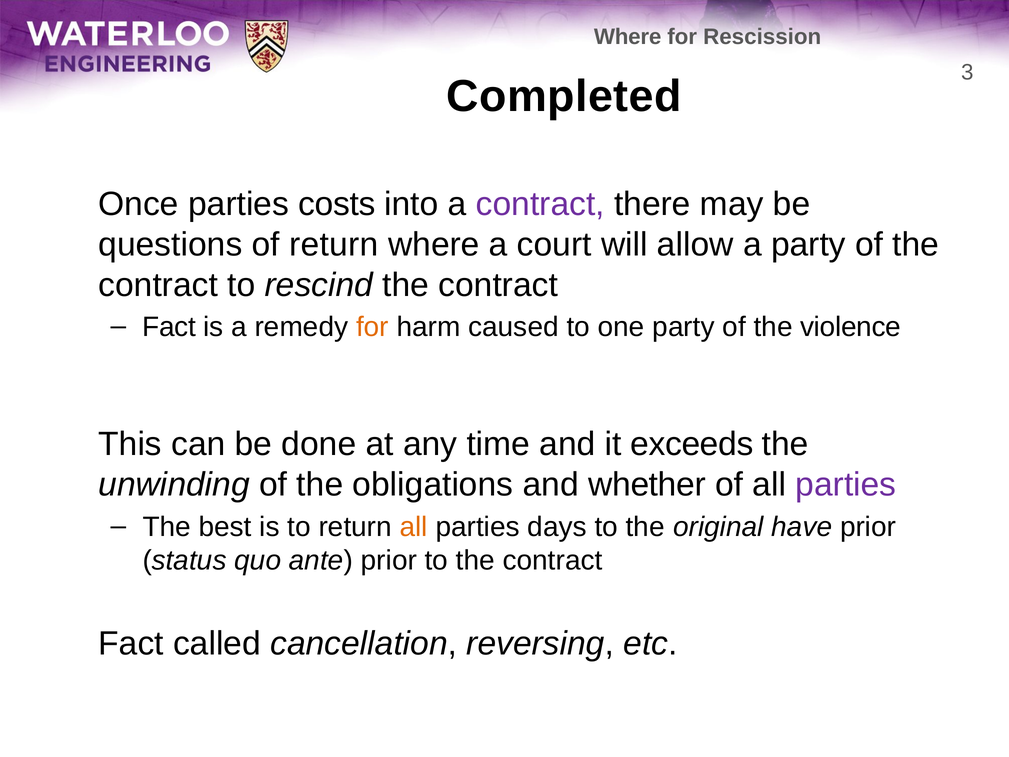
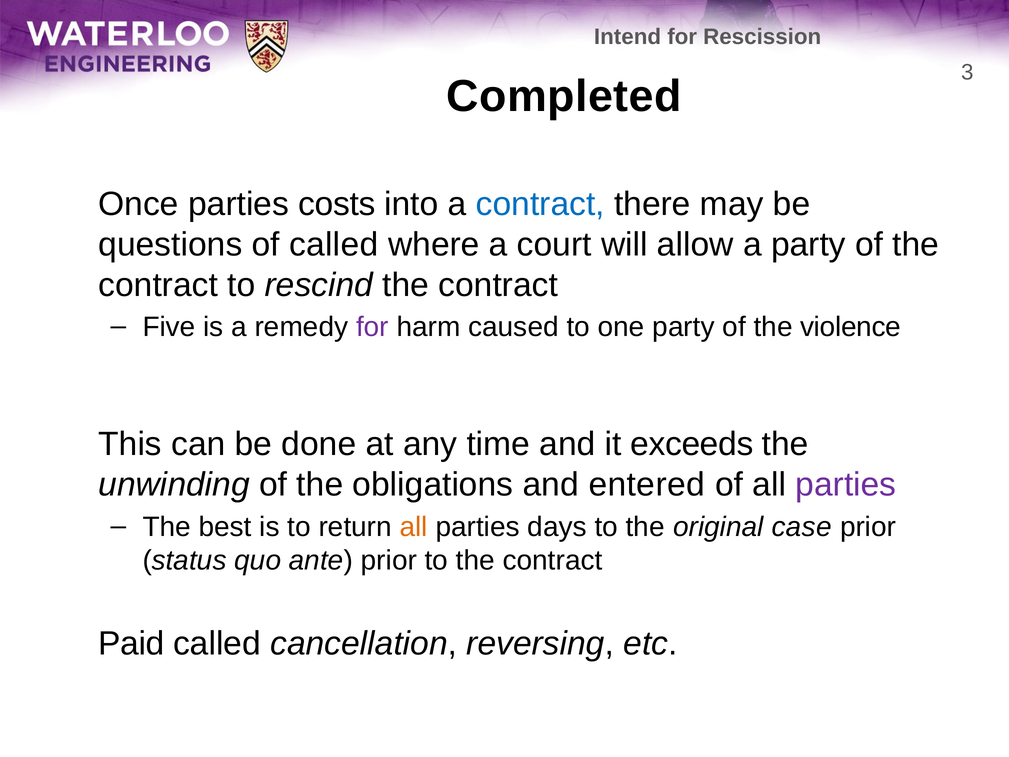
Where at (628, 37): Where -> Intend
contract at (540, 204) colour: purple -> blue
of return: return -> called
Fact at (169, 327): Fact -> Five
for at (372, 327) colour: orange -> purple
whether: whether -> entered
have: have -> case
Fact at (131, 644): Fact -> Paid
